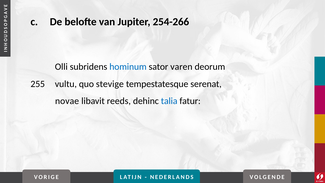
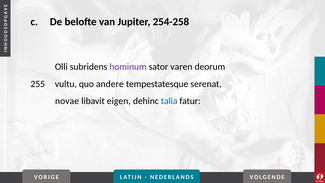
254-266: 254-266 -> 254-258
hominum colour: blue -> purple
stevige: stevige -> andere
reeds: reeds -> eigen
